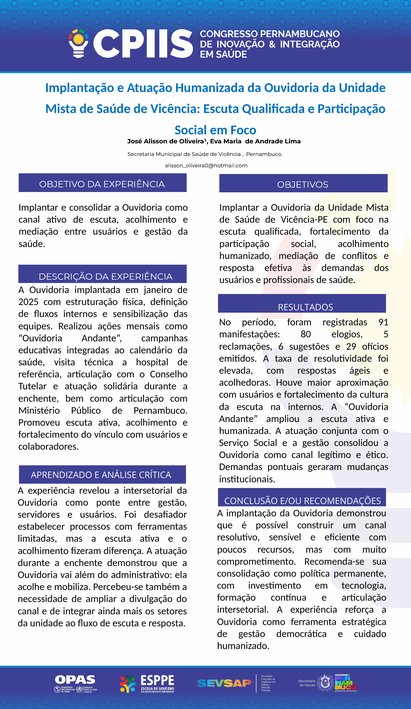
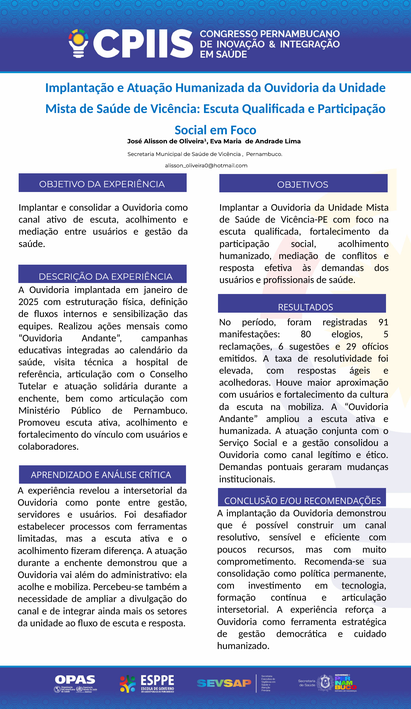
na internos: internos -> mobiliza
